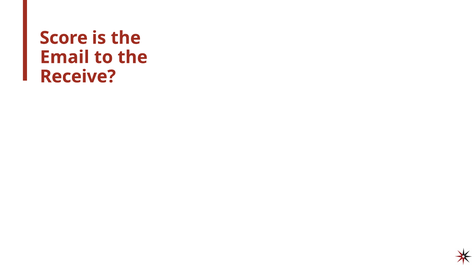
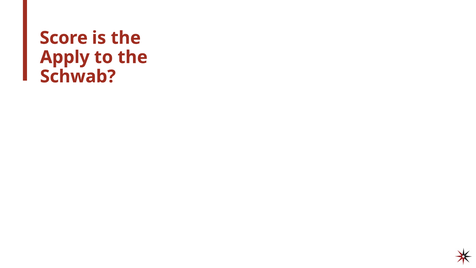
Email: Email -> Apply
Receive: Receive -> Schwab
